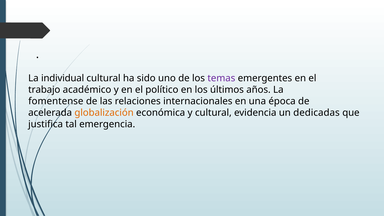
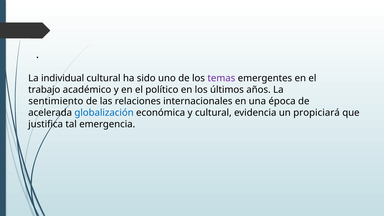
fomentense: fomentense -> sentimiento
globalización colour: orange -> blue
dedicadas: dedicadas -> propiciará
